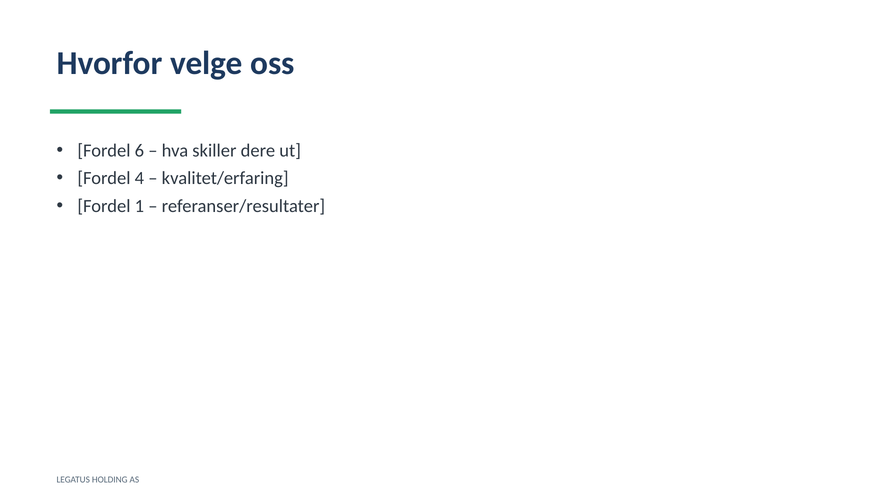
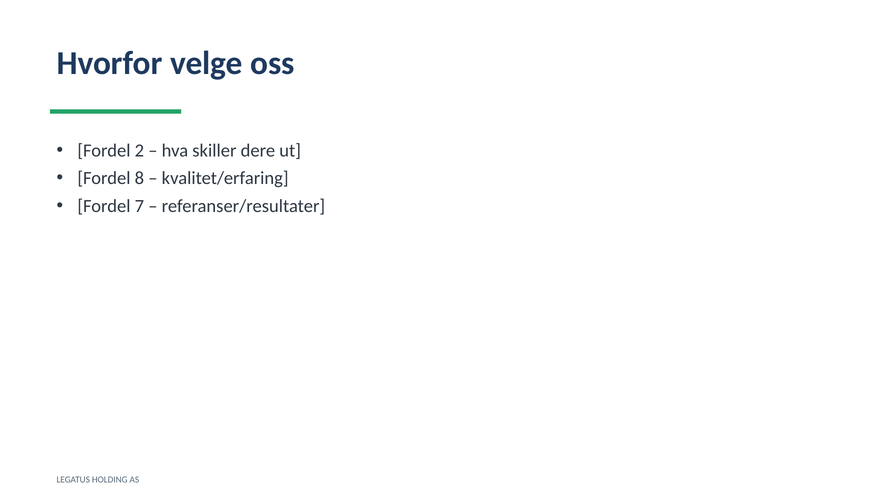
6: 6 -> 2
4: 4 -> 8
1: 1 -> 7
